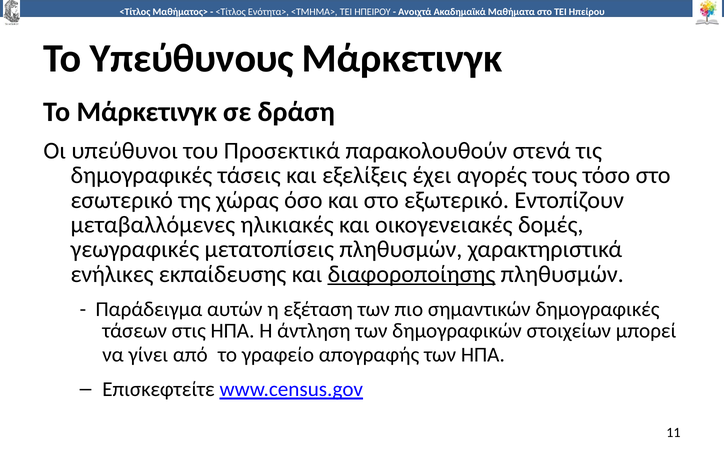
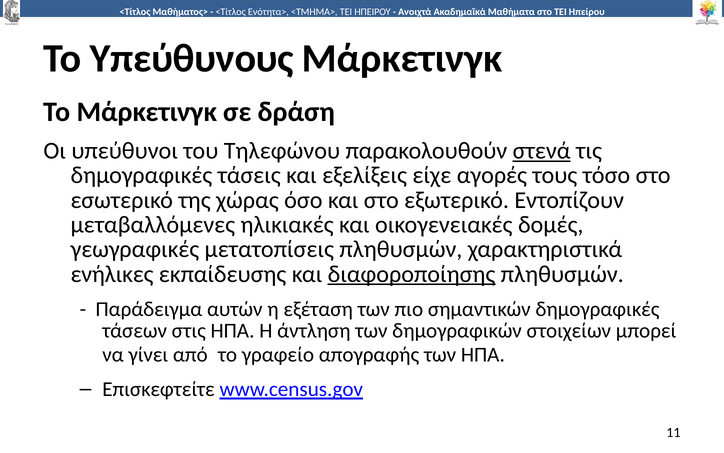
Προσεκτικά: Προσεκτικά -> Τηλεφώνου
στενά underline: none -> present
έχει: έχει -> είχε
